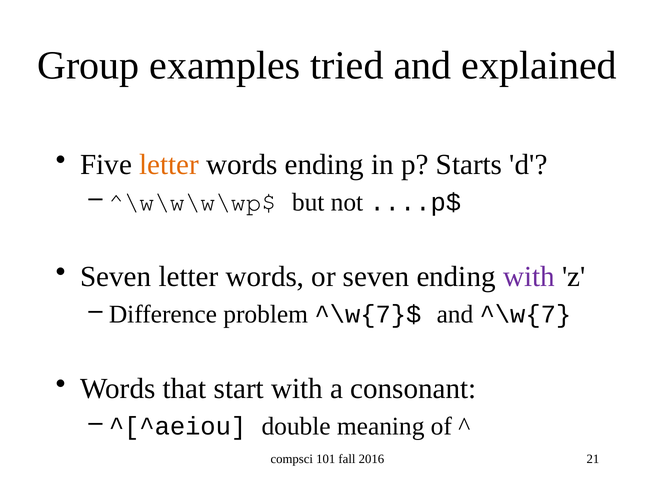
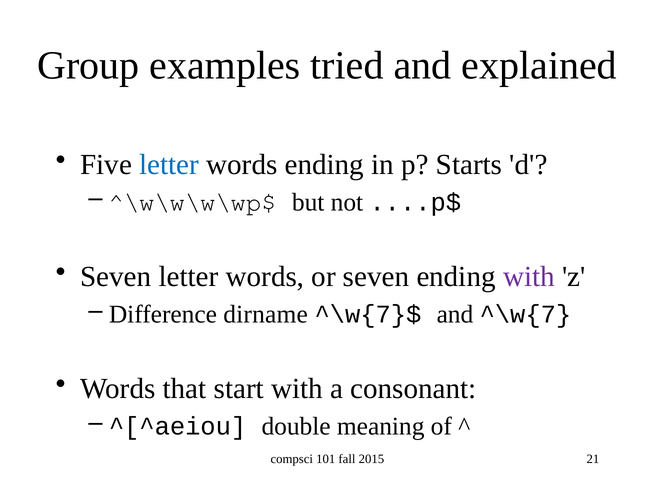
letter at (169, 165) colour: orange -> blue
problem: problem -> dirname
2016: 2016 -> 2015
